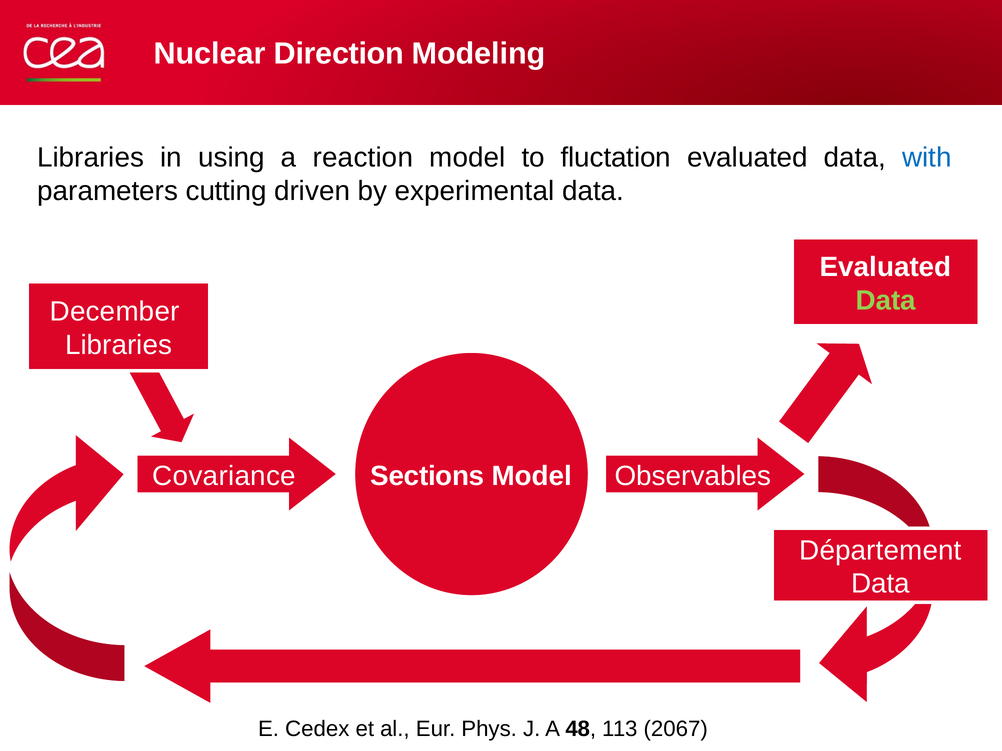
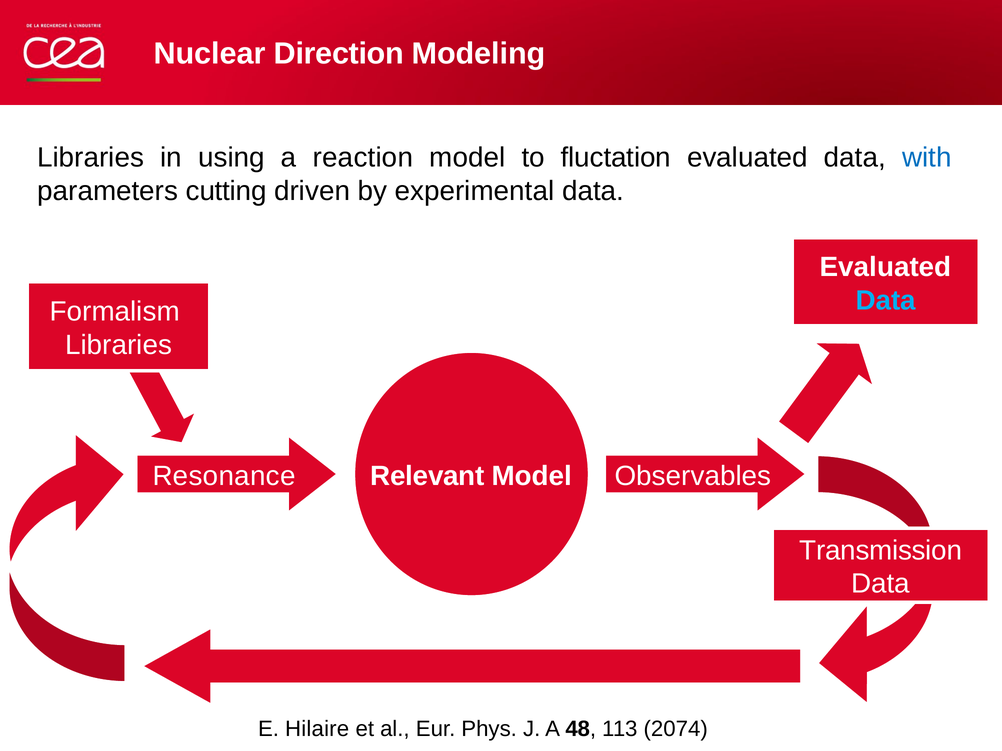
Data at (886, 301) colour: light green -> light blue
December: December -> Formalism
Covariance: Covariance -> Resonance
Sections: Sections -> Relevant
Département: Département -> Transmission
Cedex: Cedex -> Hilaire
2067: 2067 -> 2074
